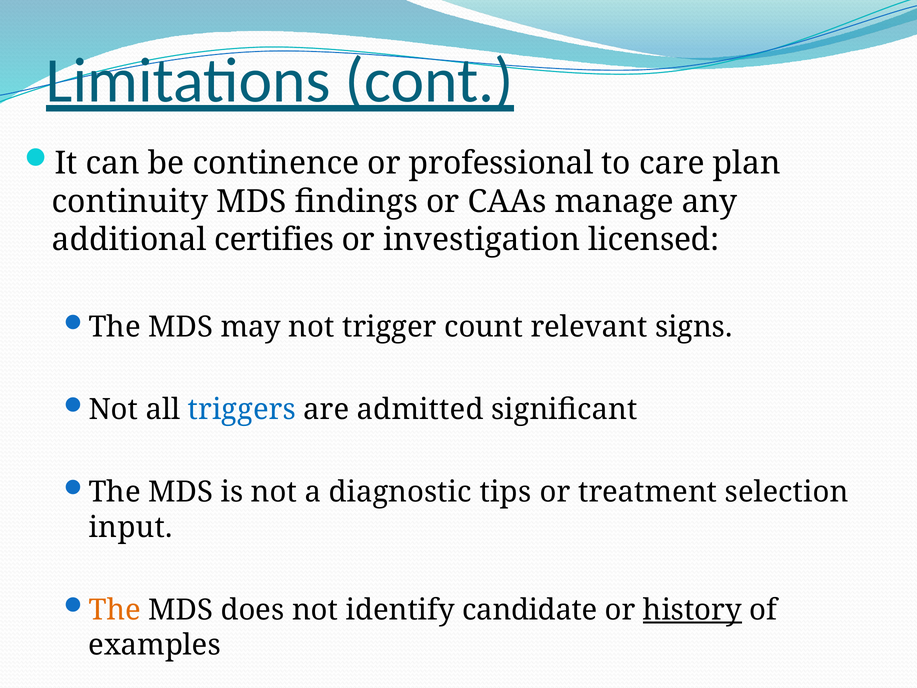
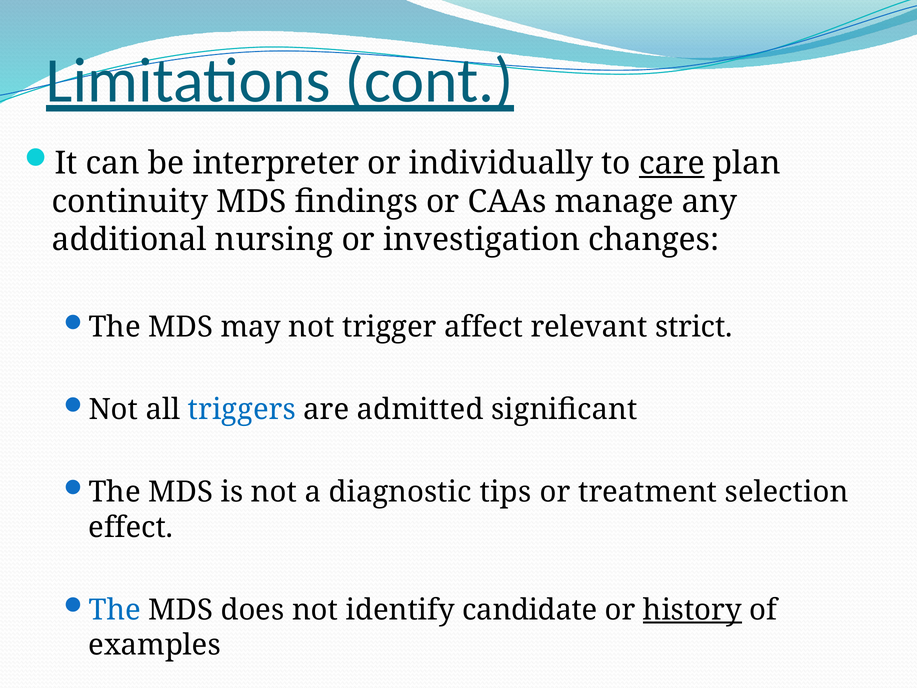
continence: continence -> interpreter
professional: professional -> individually
care underline: none -> present
certifies: certifies -> nursing
licensed: licensed -> changes
count: count -> affect
signs: signs -> strict
input: input -> effect
The at (115, 610) colour: orange -> blue
